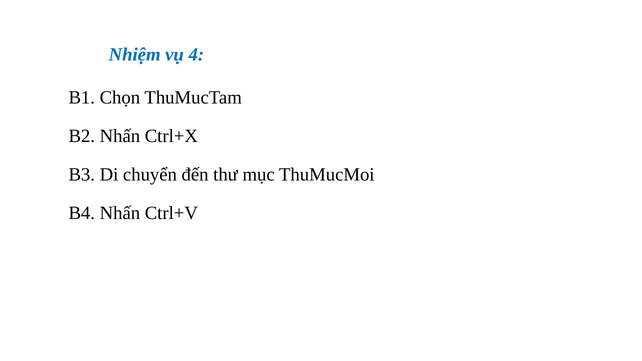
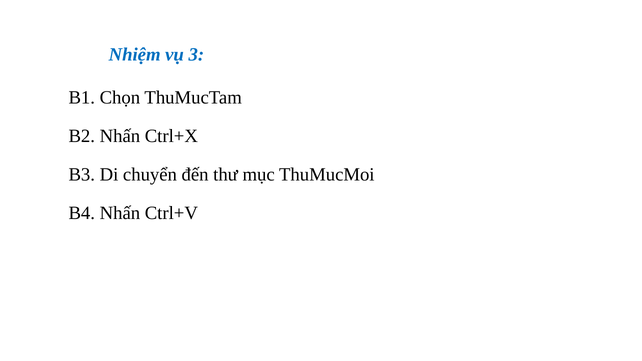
4: 4 -> 3
